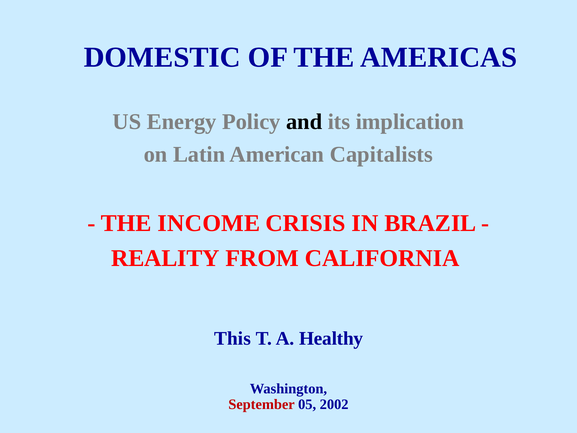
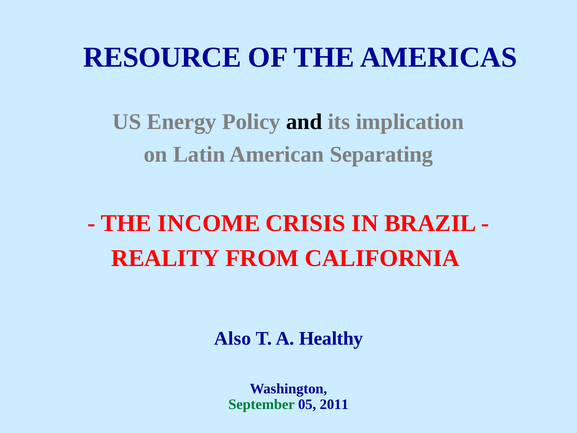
DOMESTIC: DOMESTIC -> RESOURCE
Capitalists: Capitalists -> Separating
This: This -> Also
September colour: red -> green
2002: 2002 -> 2011
